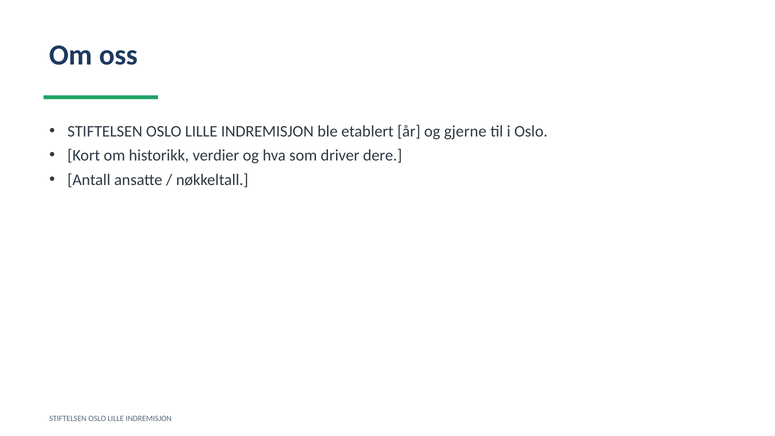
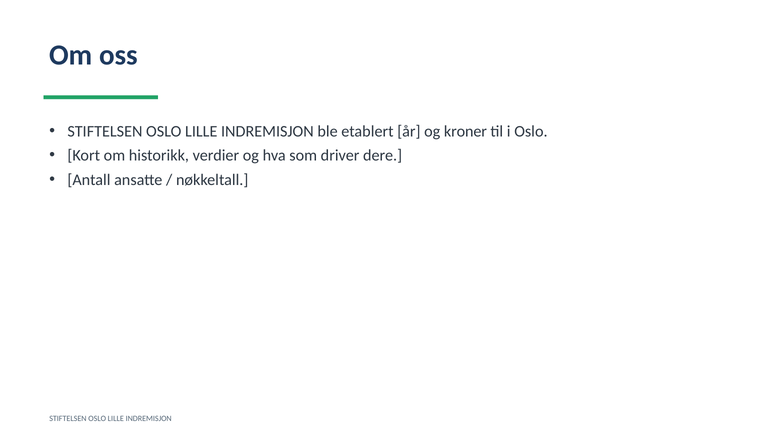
gjerne: gjerne -> kroner
